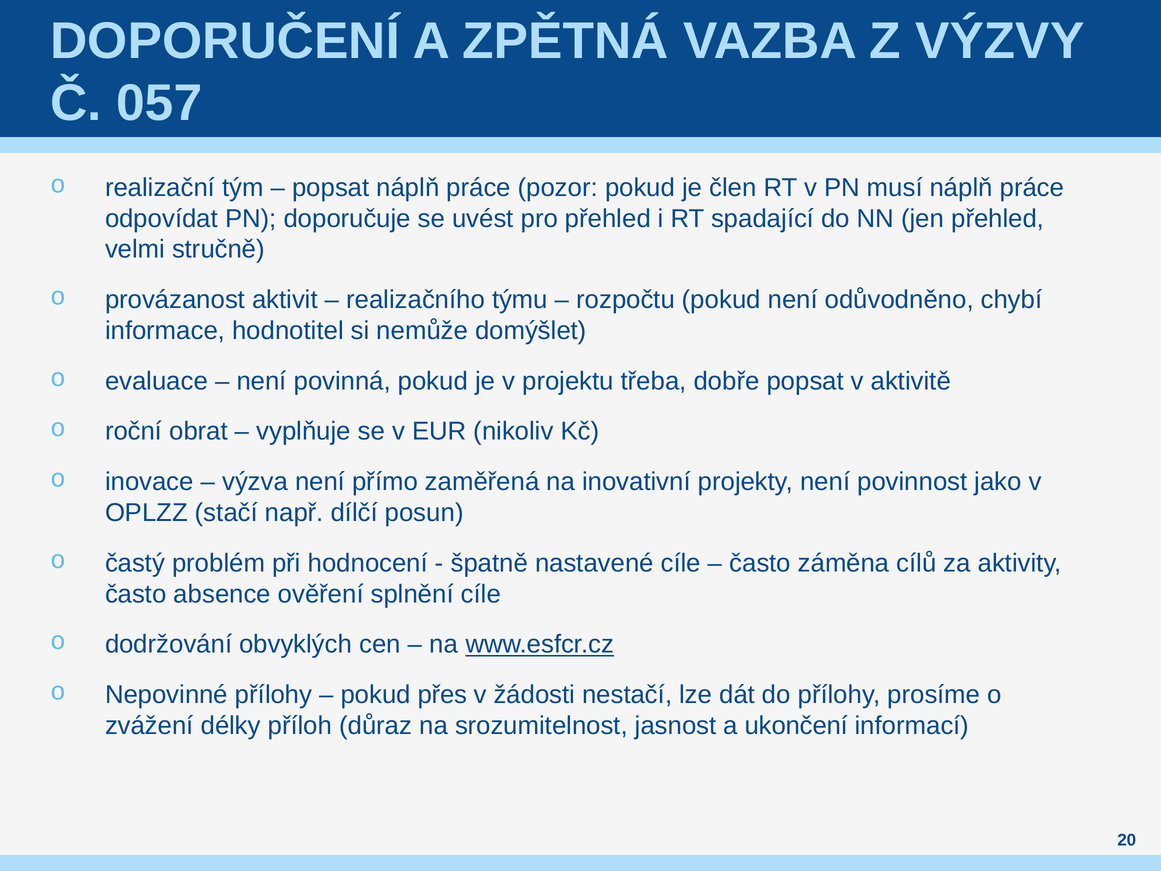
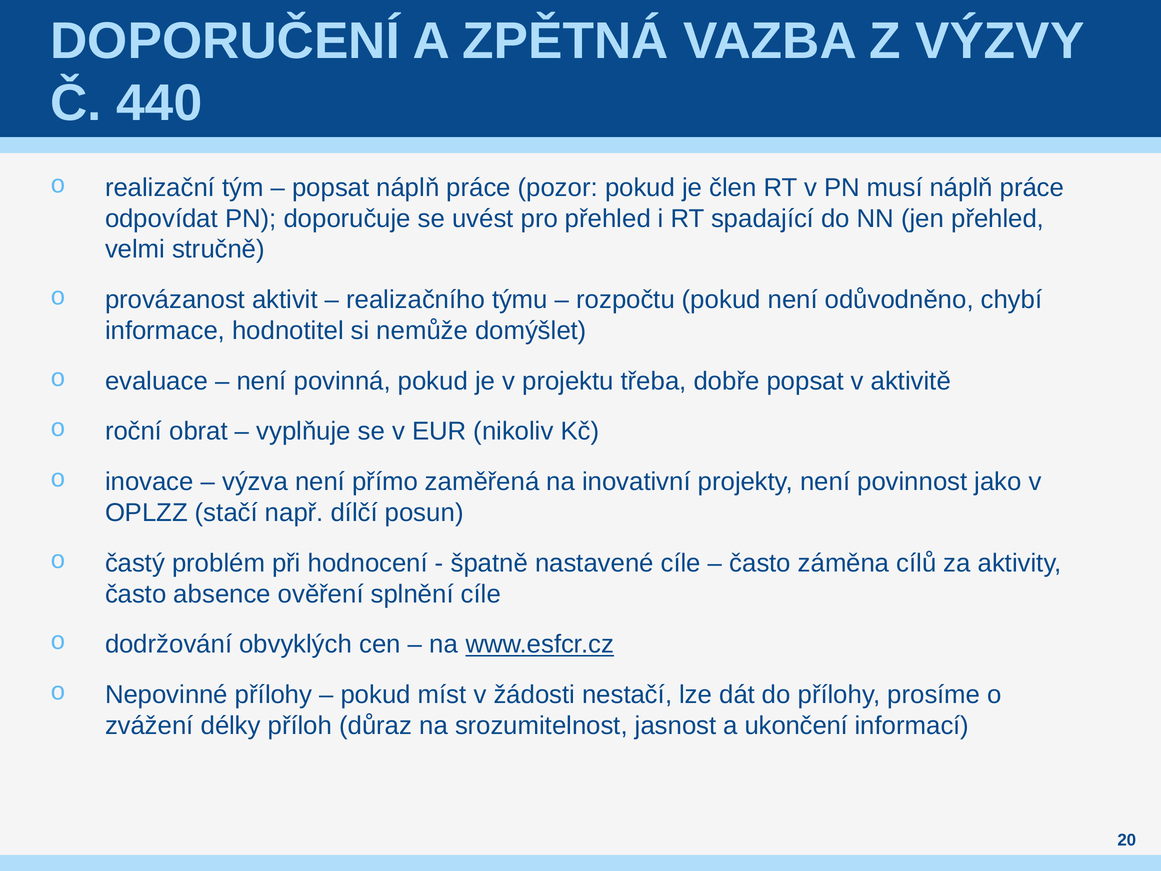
057: 057 -> 440
přes: přes -> míst
